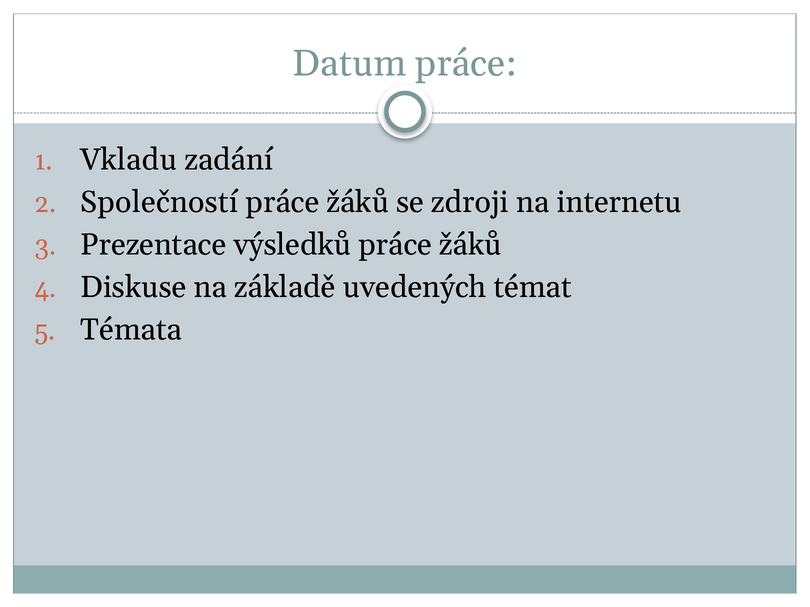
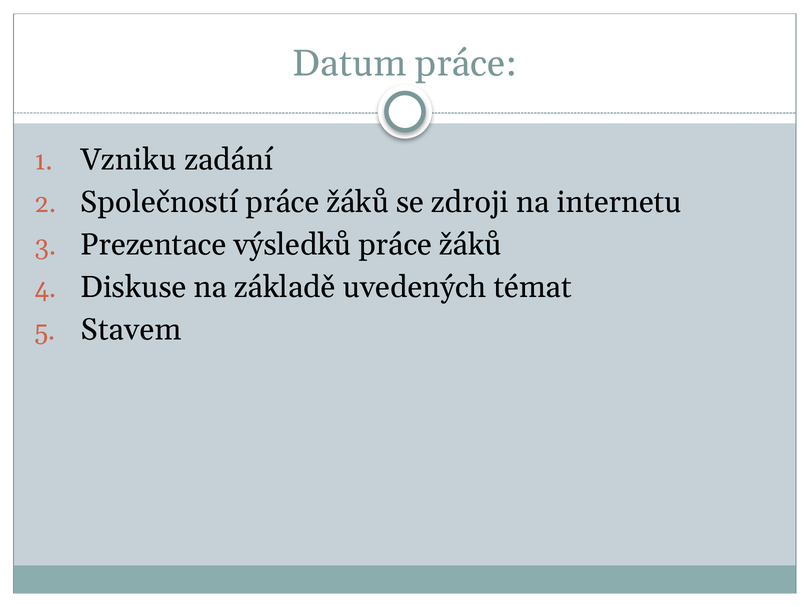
Vkladu: Vkladu -> Vzniku
Témata: Témata -> Stavem
